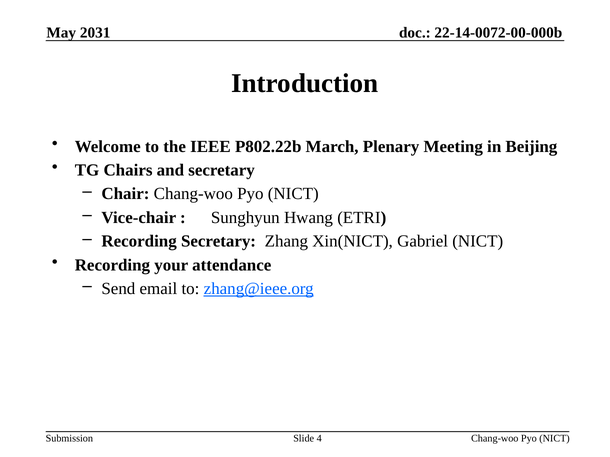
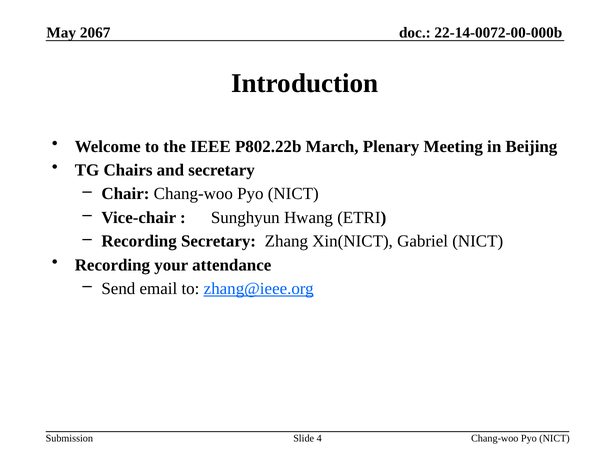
2031: 2031 -> 2067
